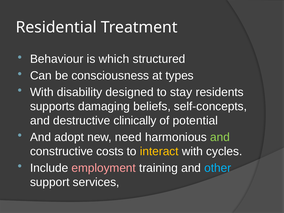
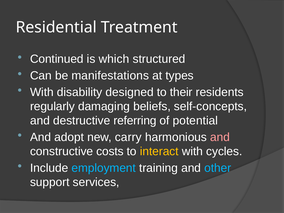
Behaviour: Behaviour -> Continued
consciousness: consciousness -> manifestations
stay: stay -> their
supports: supports -> regularly
clinically: clinically -> referring
need: need -> carry
and at (220, 137) colour: light green -> pink
employment colour: pink -> light blue
